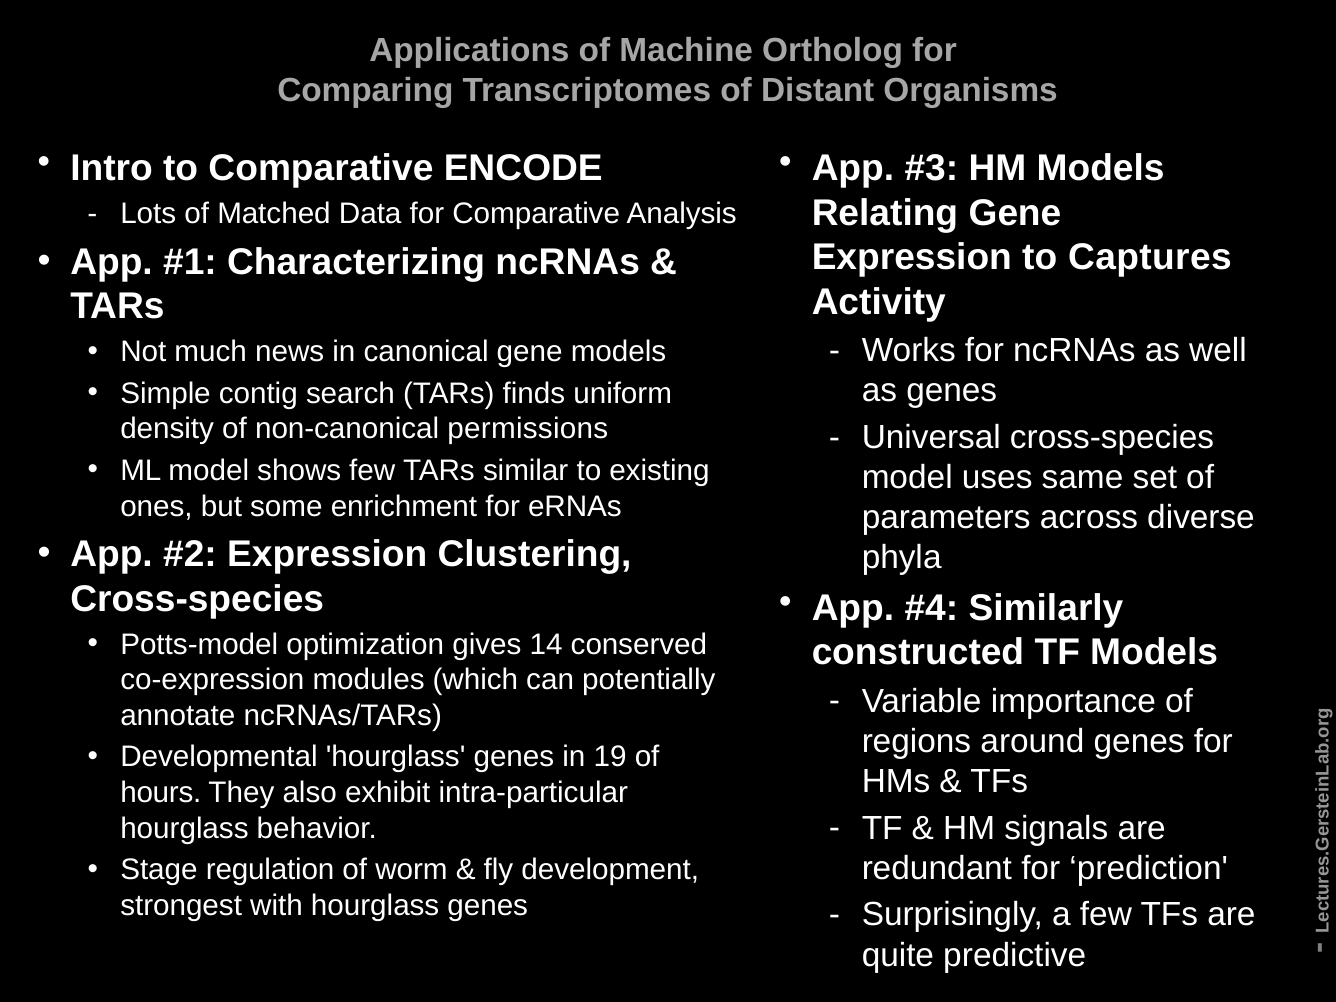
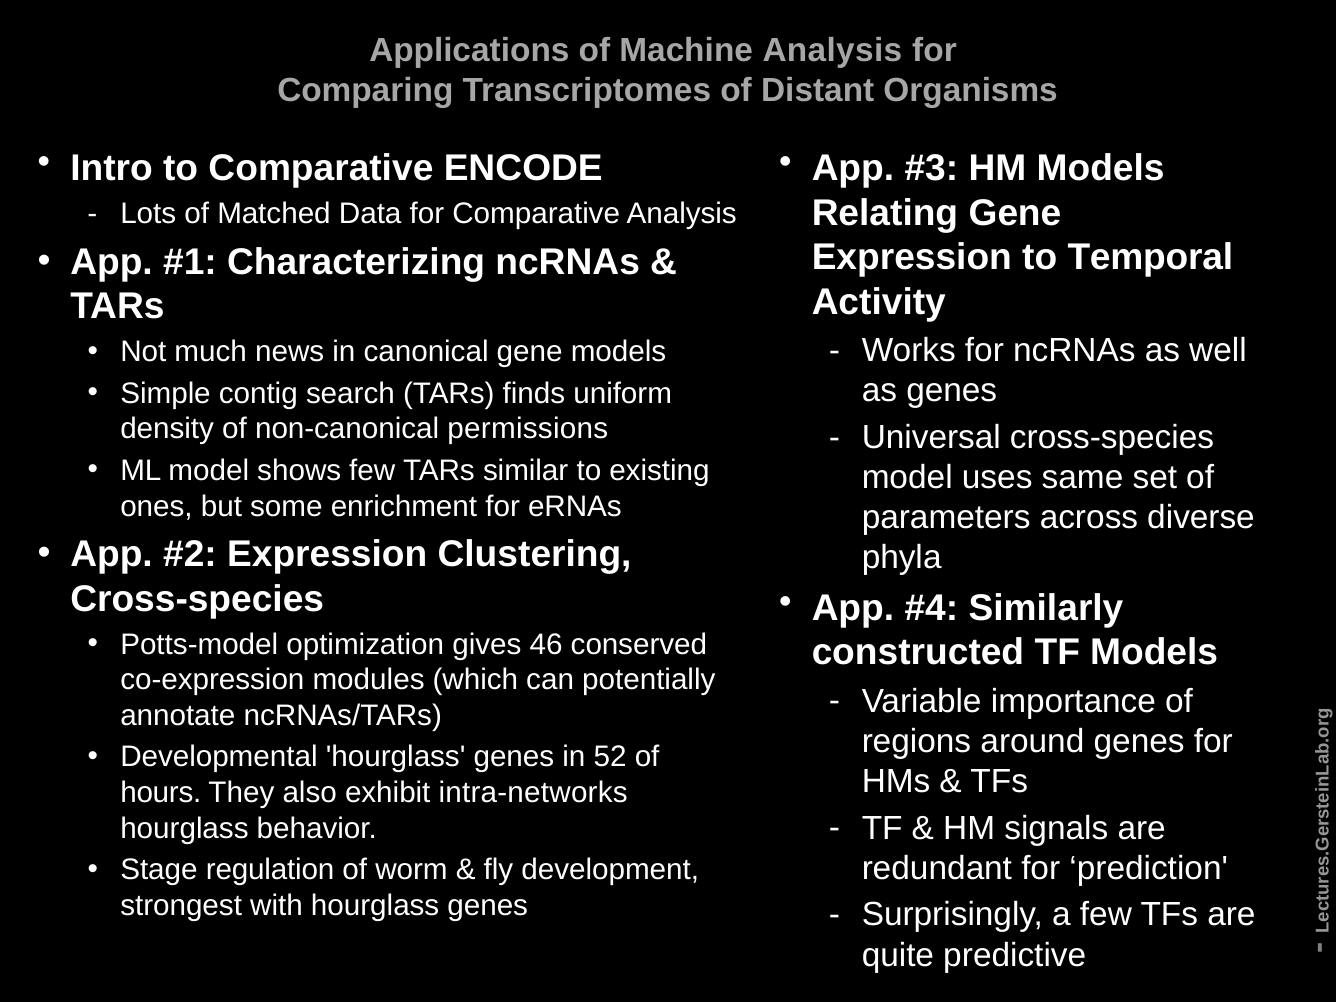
Machine Ortholog: Ortholog -> Analysis
Captures: Captures -> Temporal
14: 14 -> 46
19: 19 -> 52
intra-particular: intra-particular -> intra-networks
